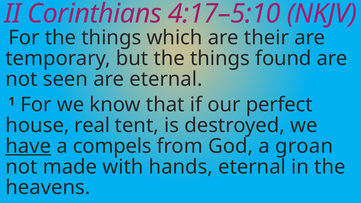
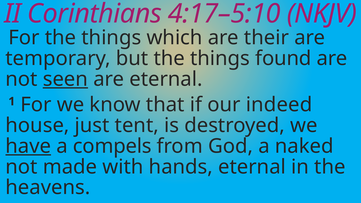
seen underline: none -> present
perfect: perfect -> indeed
real: real -> just
groan: groan -> naked
